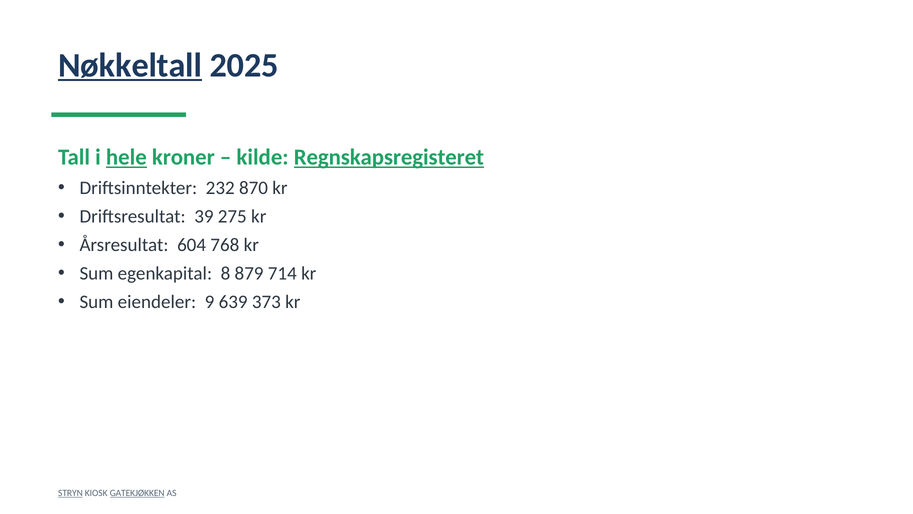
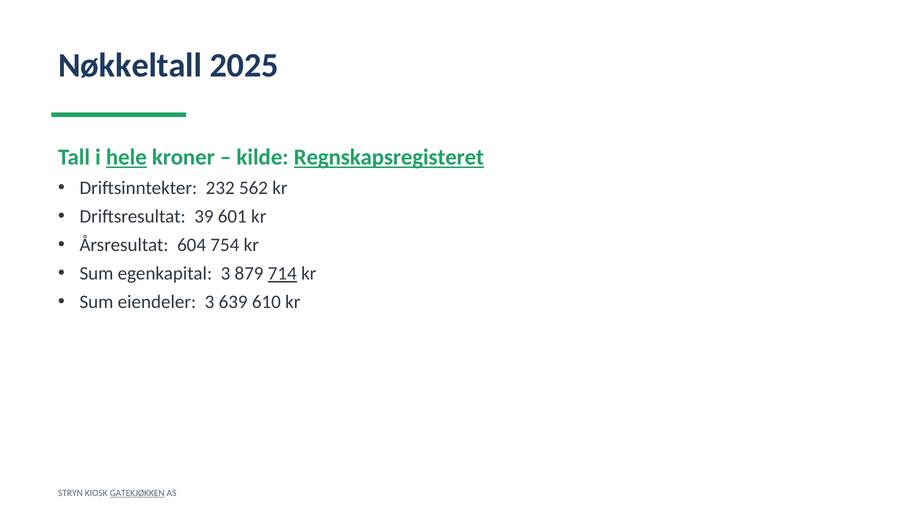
Nøkkeltall underline: present -> none
870: 870 -> 562
275: 275 -> 601
768: 768 -> 754
egenkapital 8: 8 -> 3
714 underline: none -> present
eiendeler 9: 9 -> 3
373: 373 -> 610
STRYN underline: present -> none
